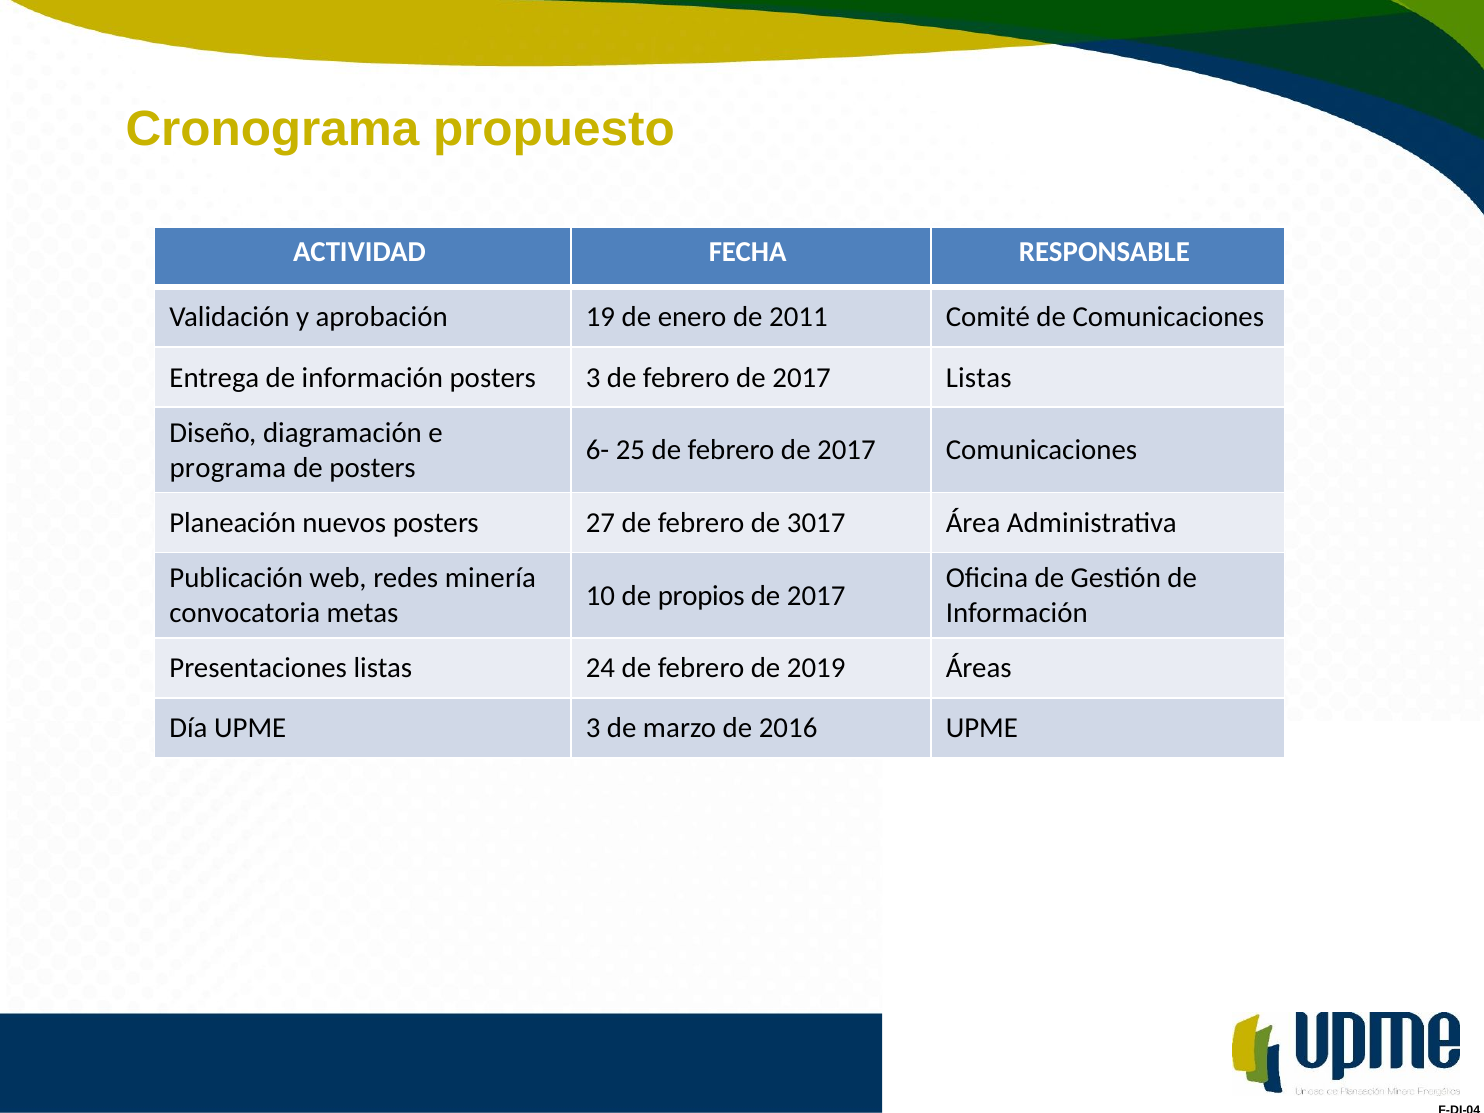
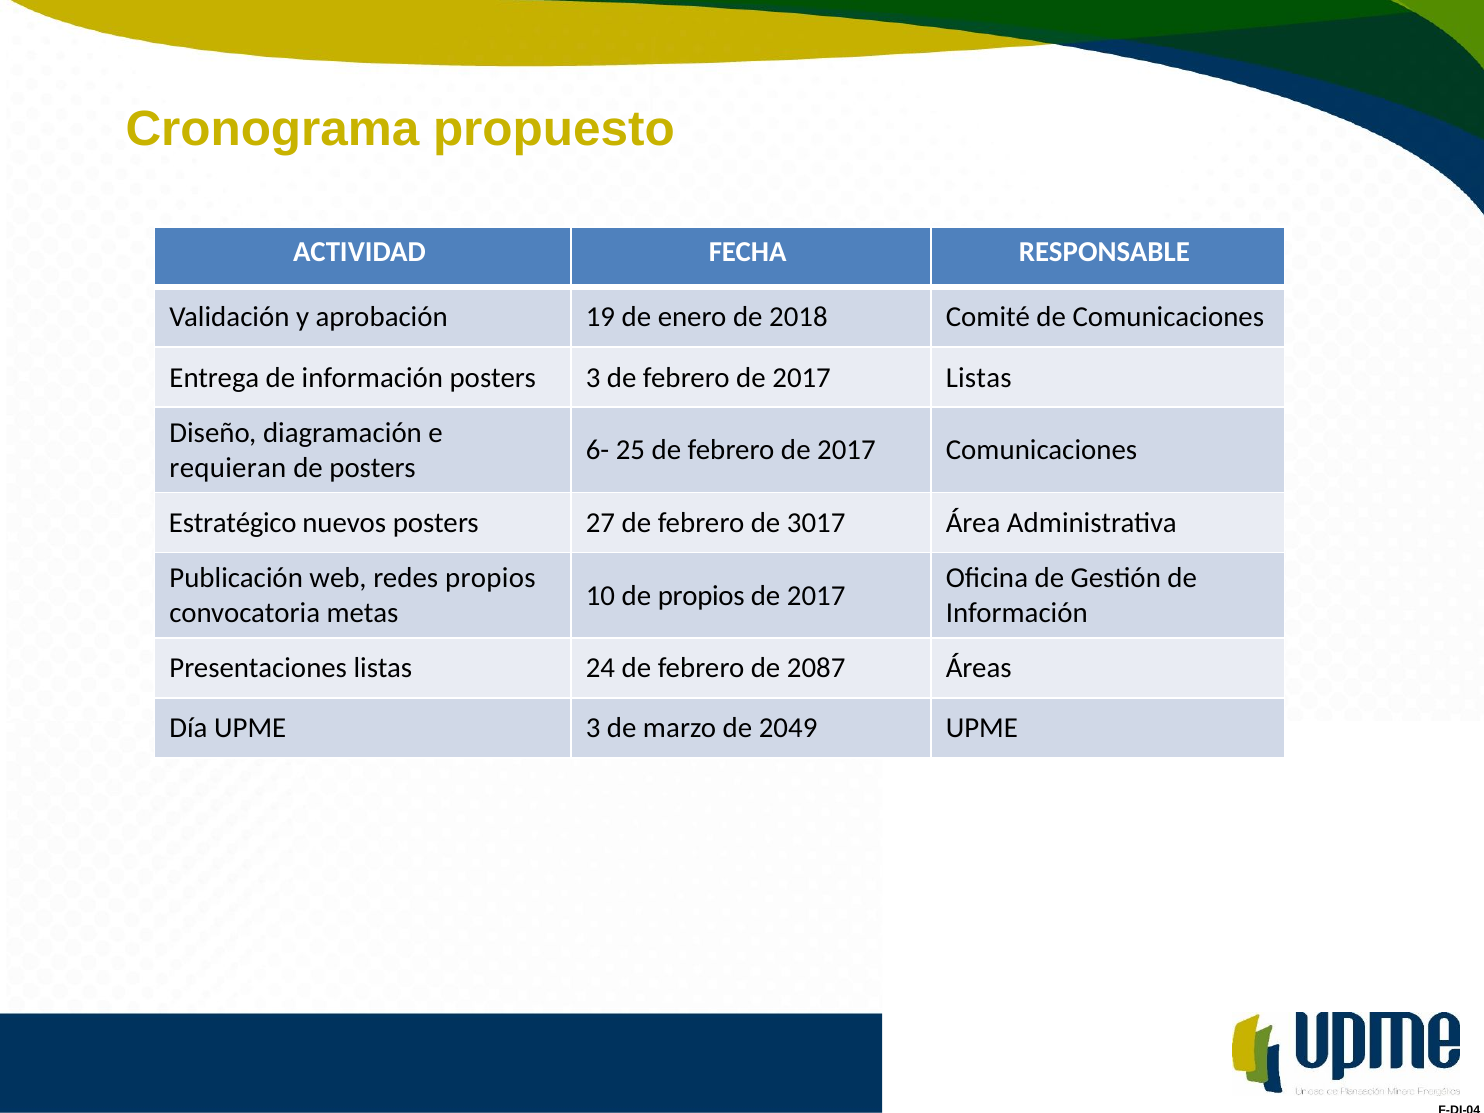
2011: 2011 -> 2018
programa: programa -> requieran
Planeación at (233, 523): Planeación -> Estratégico
redes minería: minería -> propios
2019: 2019 -> 2087
2016: 2016 -> 2049
